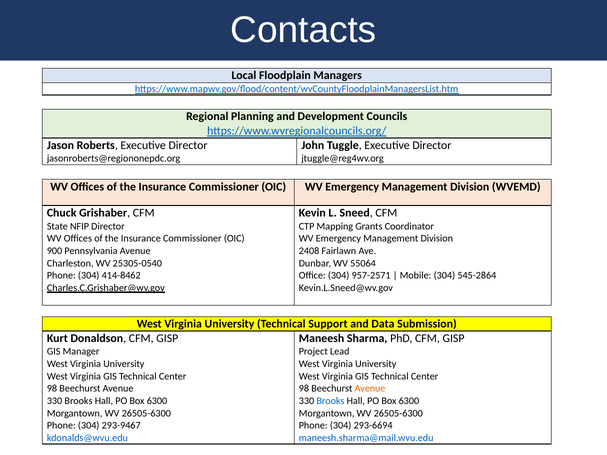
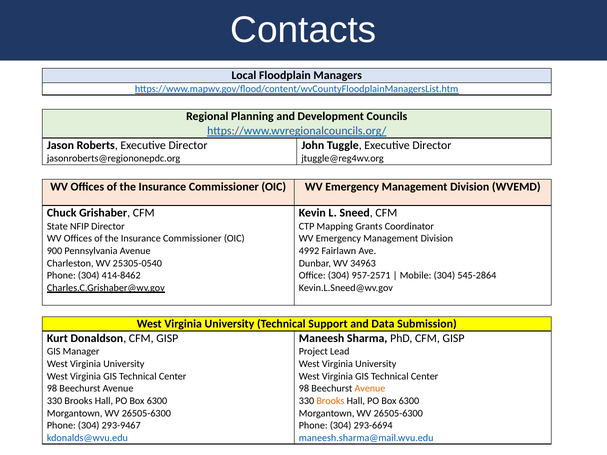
2408: 2408 -> 4992
55064: 55064 -> 34963
Brooks at (330, 401) colour: blue -> orange
